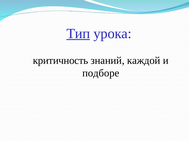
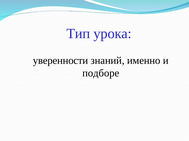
Тип underline: present -> none
критичность: критичность -> уверенности
каждой: каждой -> именно
